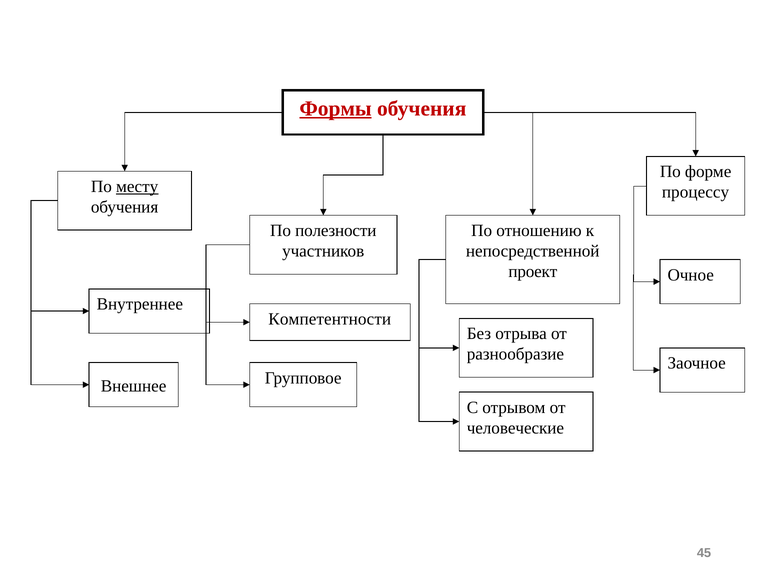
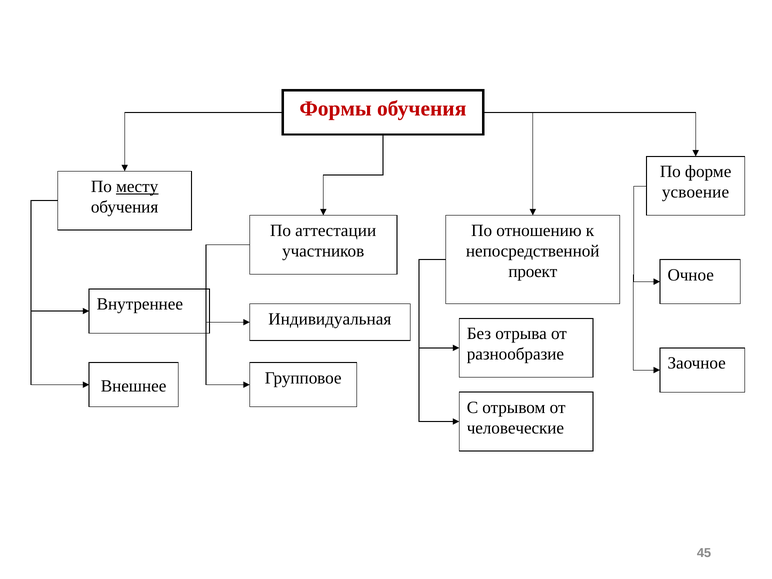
Формы underline: present -> none
процессу: процессу -> усвоение
полезности: полезности -> аттестации
Компетентности: Компетентности -> Индивидуальная
